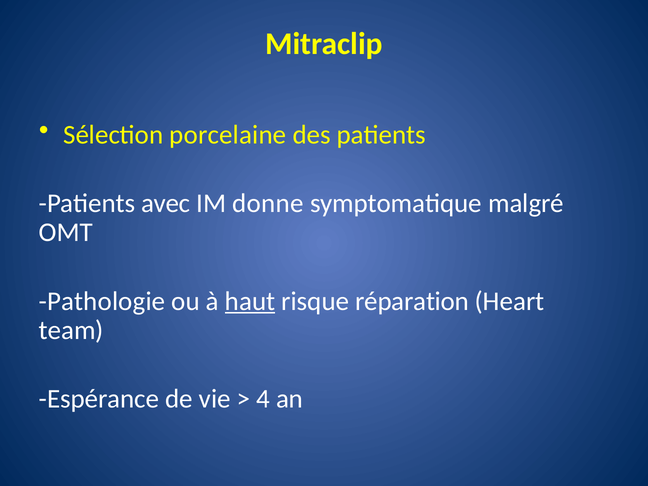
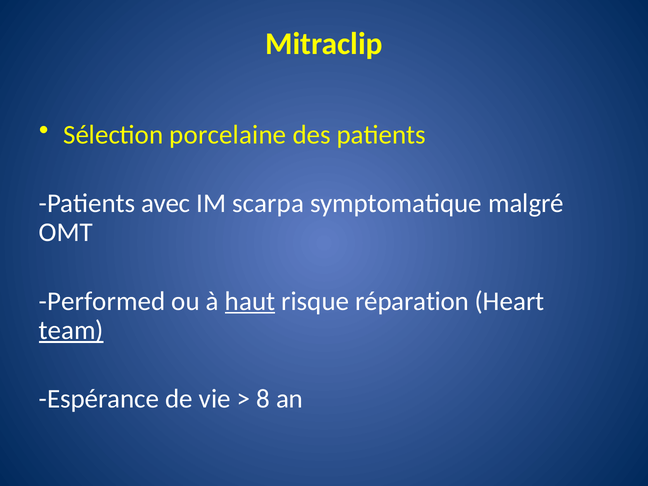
donne: donne -> scarpa
Pathologie: Pathologie -> Performed
team underline: none -> present
4: 4 -> 8
